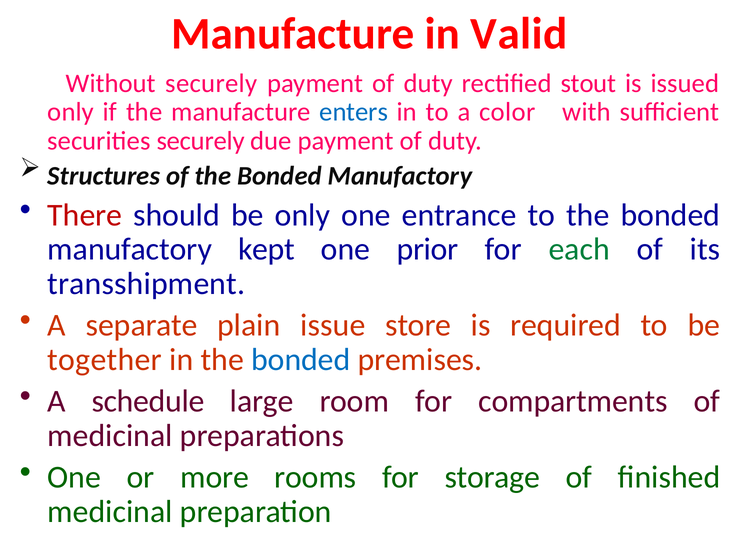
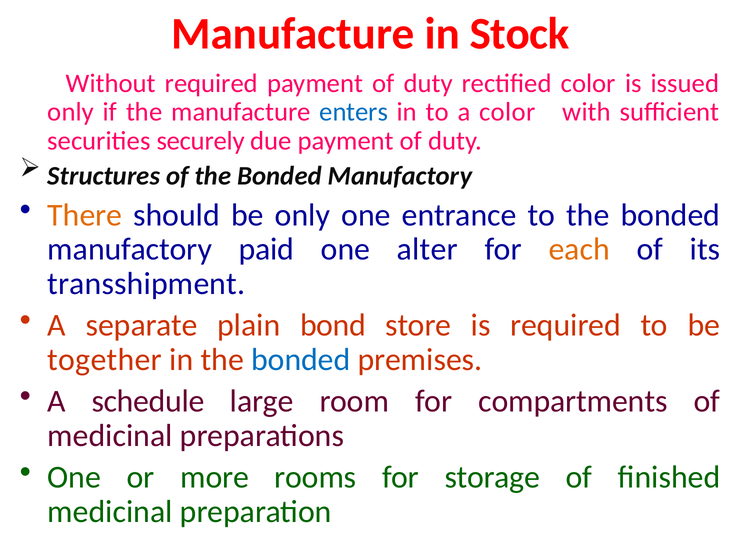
Valid: Valid -> Stock
Without securely: securely -> required
rectified stout: stout -> color
There colour: red -> orange
kept: kept -> paid
prior: prior -> alter
each colour: green -> orange
issue: issue -> bond
